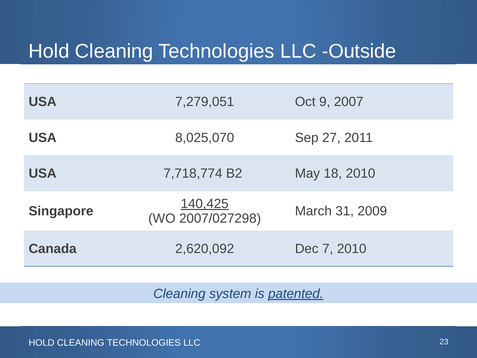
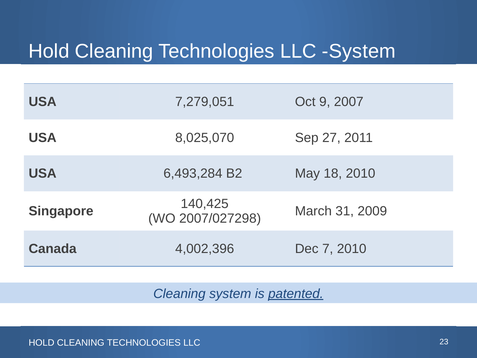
LLC Outside: Outside -> System
7,718,774: 7,718,774 -> 6,493,284
140,425 underline: present -> none
2,620,092: 2,620,092 -> 4,002,396
